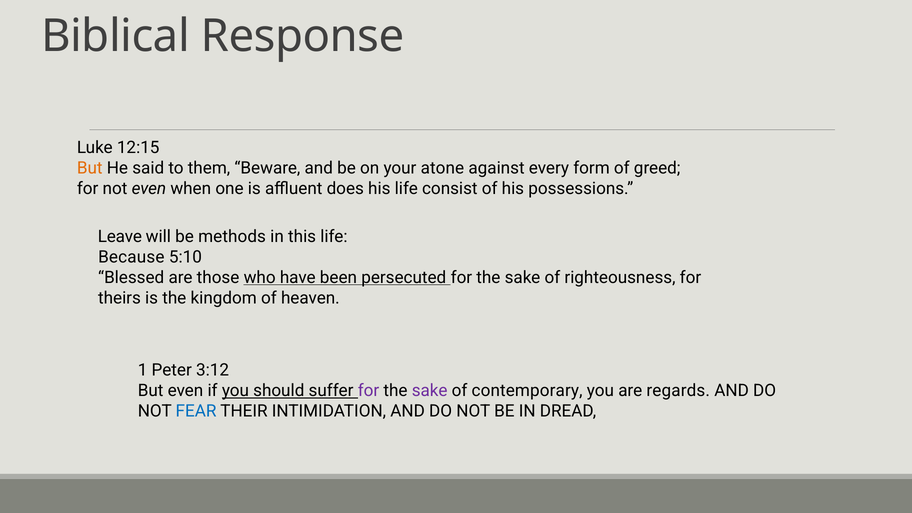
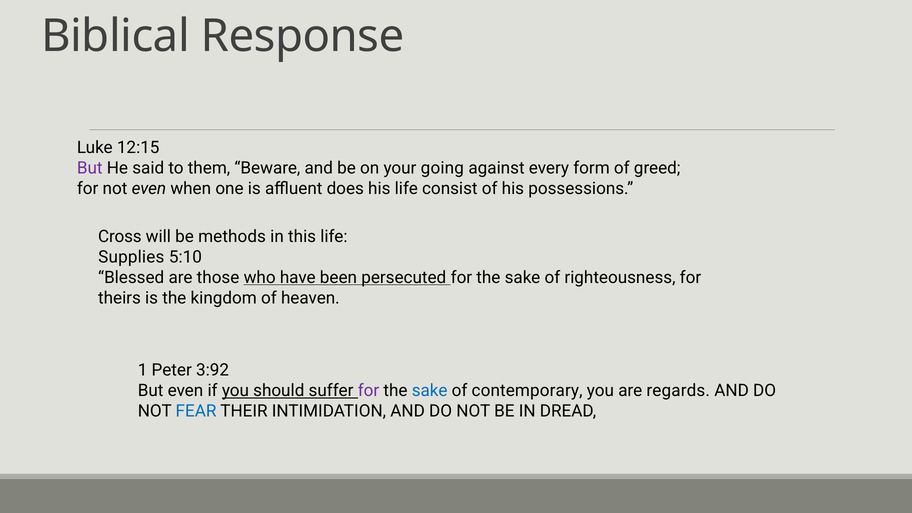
But at (90, 168) colour: orange -> purple
atone: atone -> going
Leave: Leave -> Cross
Because: Because -> Supplies
3:12: 3:12 -> 3:92
sake at (430, 391) colour: purple -> blue
